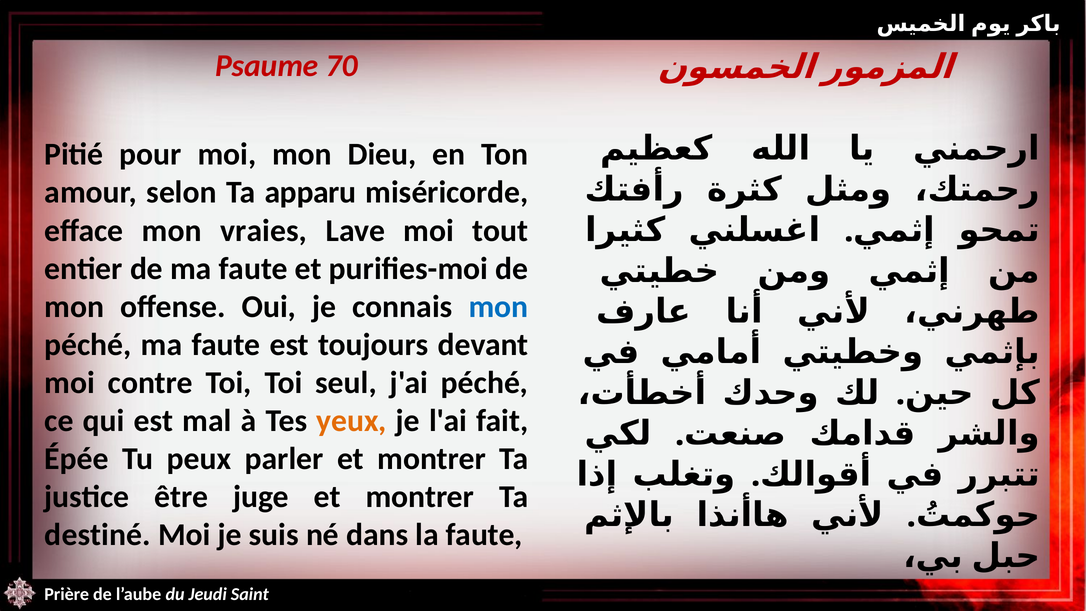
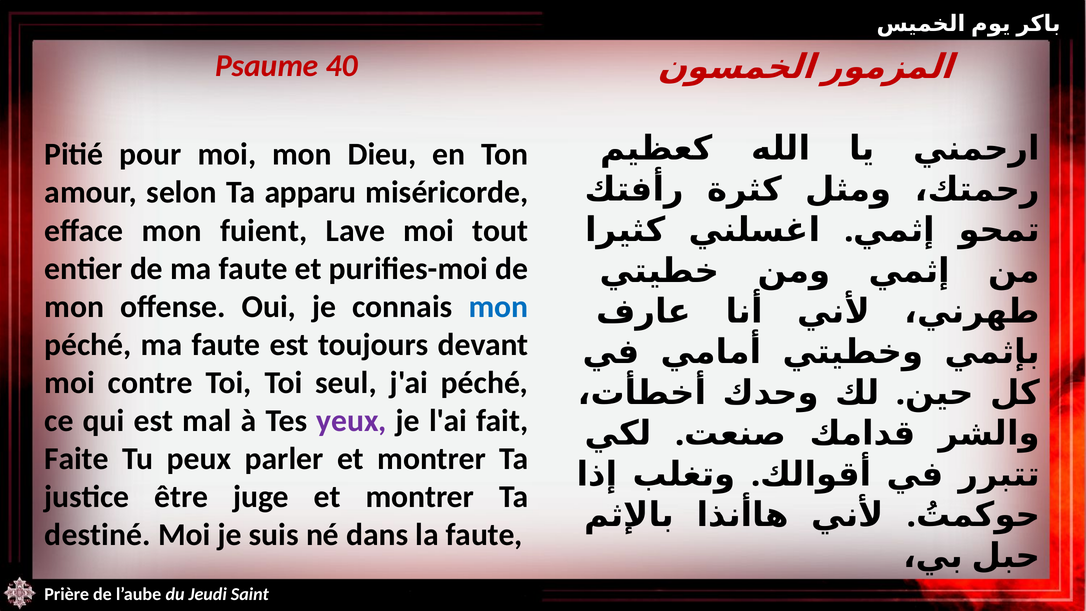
70: 70 -> 40
vraies: vraies -> fuient
yeux colour: orange -> purple
Épée: Épée -> Faite
